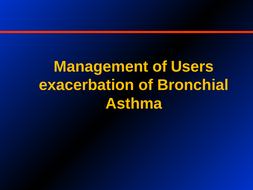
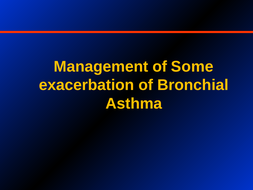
Users: Users -> Some
